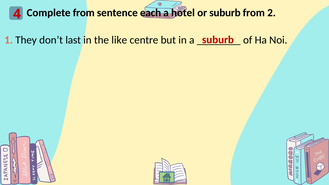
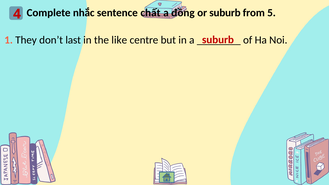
Complete from: from -> nhắc
each: each -> chất
hotel: hotel -> đồng
2: 2 -> 5
